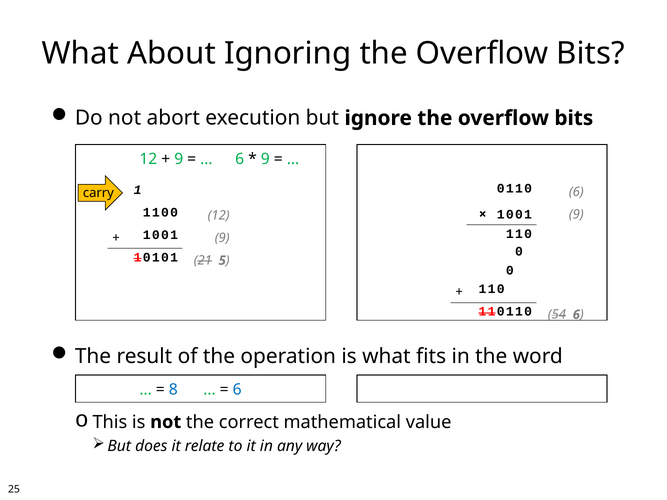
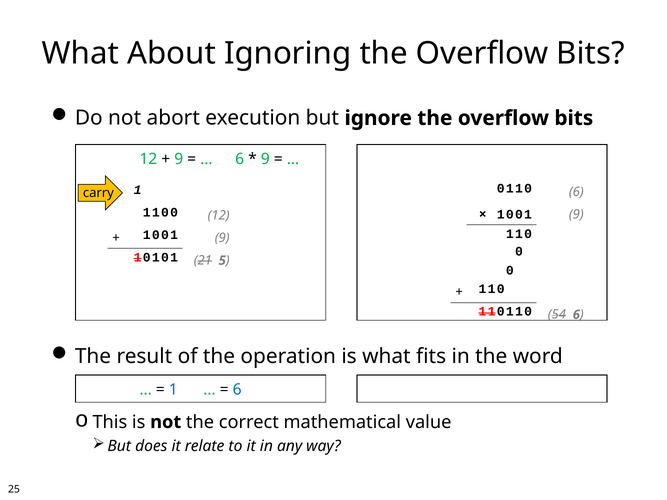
8 at (173, 390): 8 -> 1
